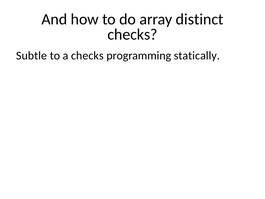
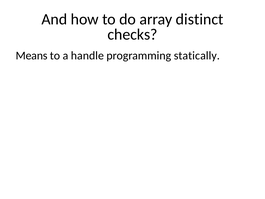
Subtle: Subtle -> Means
a checks: checks -> handle
